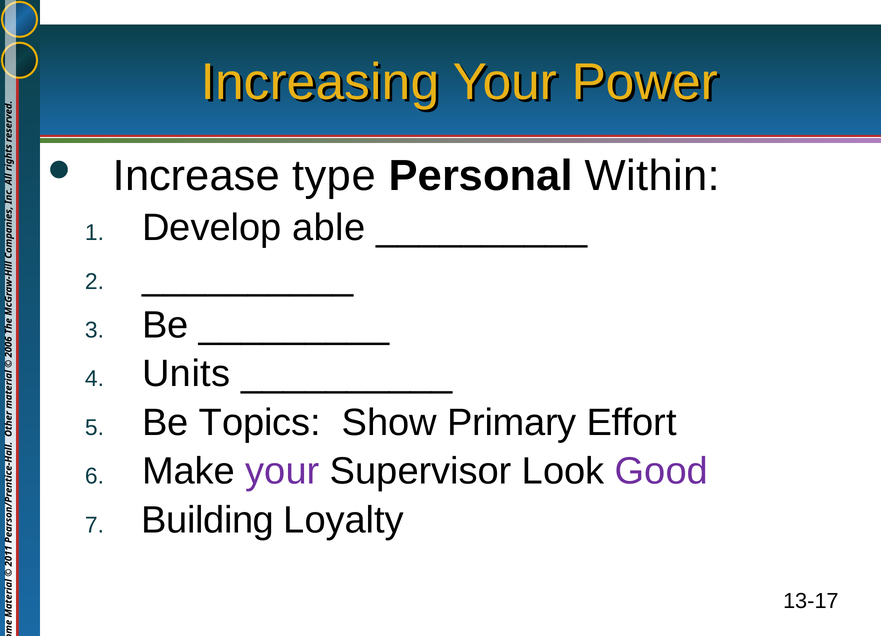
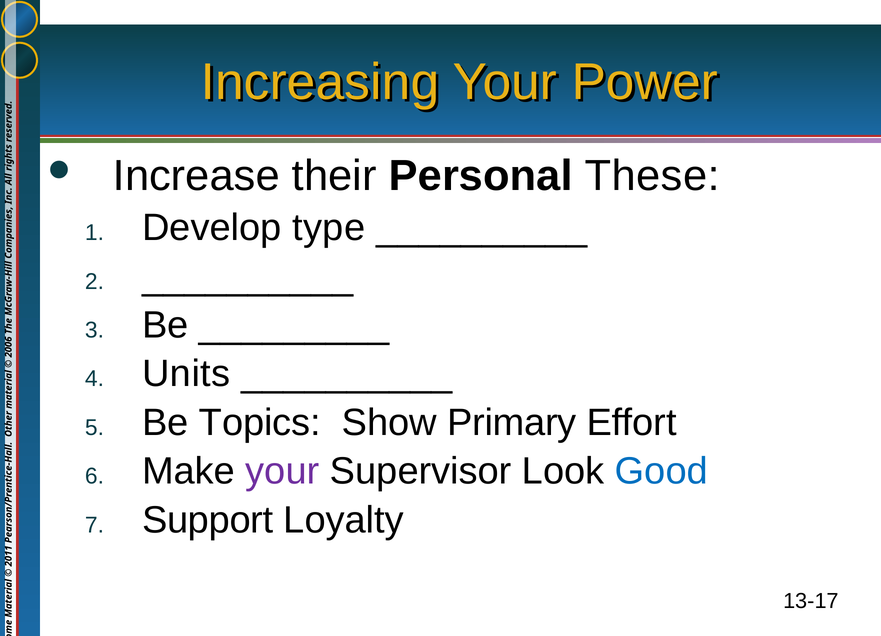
type: type -> their
Within: Within -> These
able: able -> type
Good colour: purple -> blue
Building: Building -> Support
